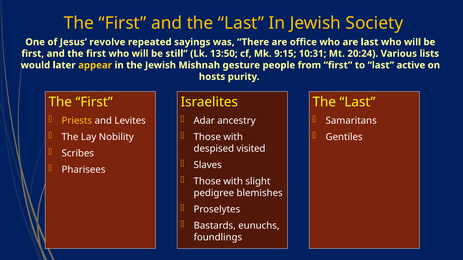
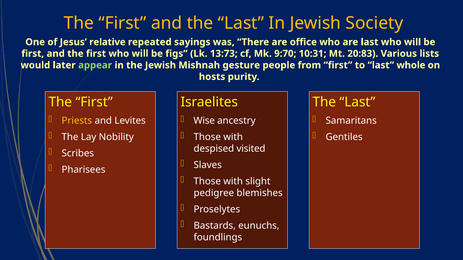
revolve: revolve -> relative
still: still -> figs
13:50: 13:50 -> 13:73
9:15: 9:15 -> 9:70
20:24: 20:24 -> 20:83
appear colour: yellow -> light green
active: active -> whole
Adar: Adar -> Wise
